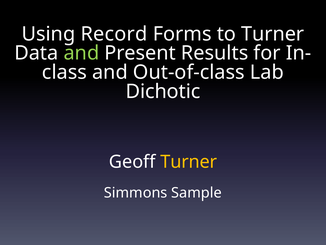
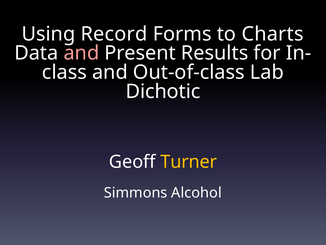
to Turner: Turner -> Charts
and at (81, 53) colour: light green -> pink
Sample: Sample -> Alcohol
